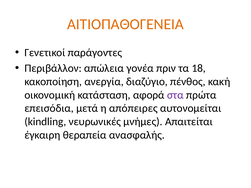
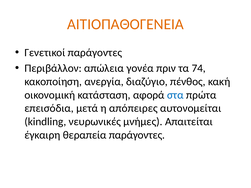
18: 18 -> 74
στα colour: purple -> blue
θεραπεία ανασφαλής: ανασφαλής -> παράγοντες
